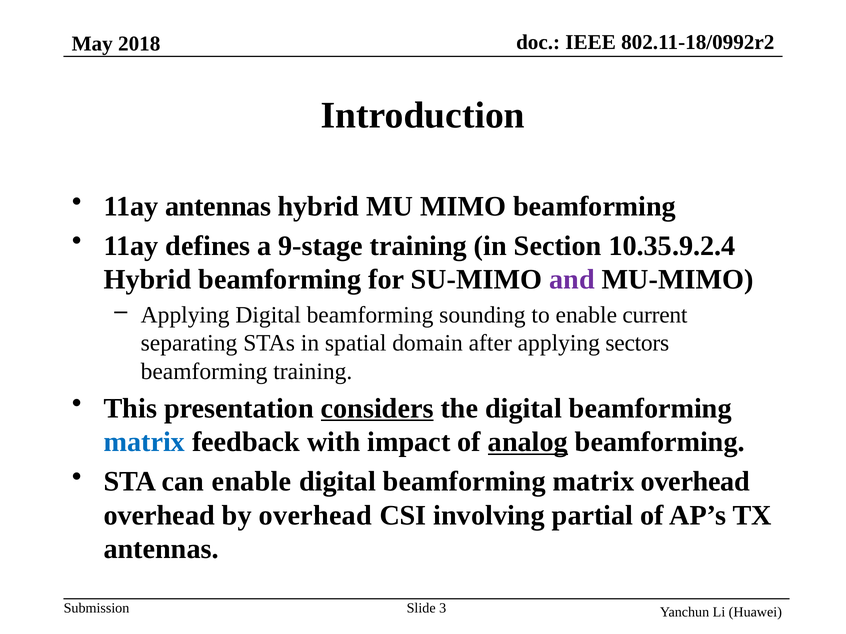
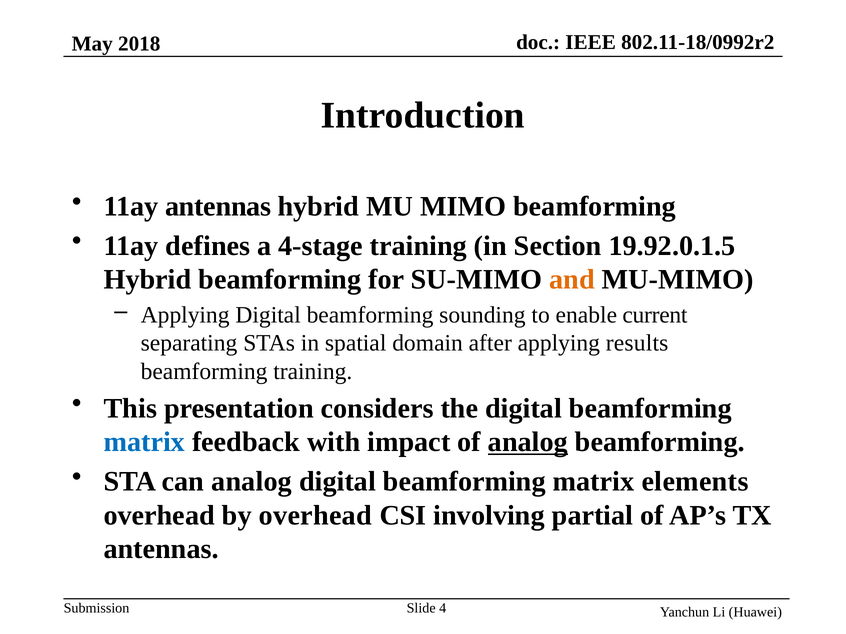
9-stage: 9-stage -> 4-stage
10.35.9.2.4: 10.35.9.2.4 -> 19.92.0.1.5
and colour: purple -> orange
sectors: sectors -> results
considers underline: present -> none
can enable: enable -> analog
matrix overhead: overhead -> elements
3: 3 -> 4
